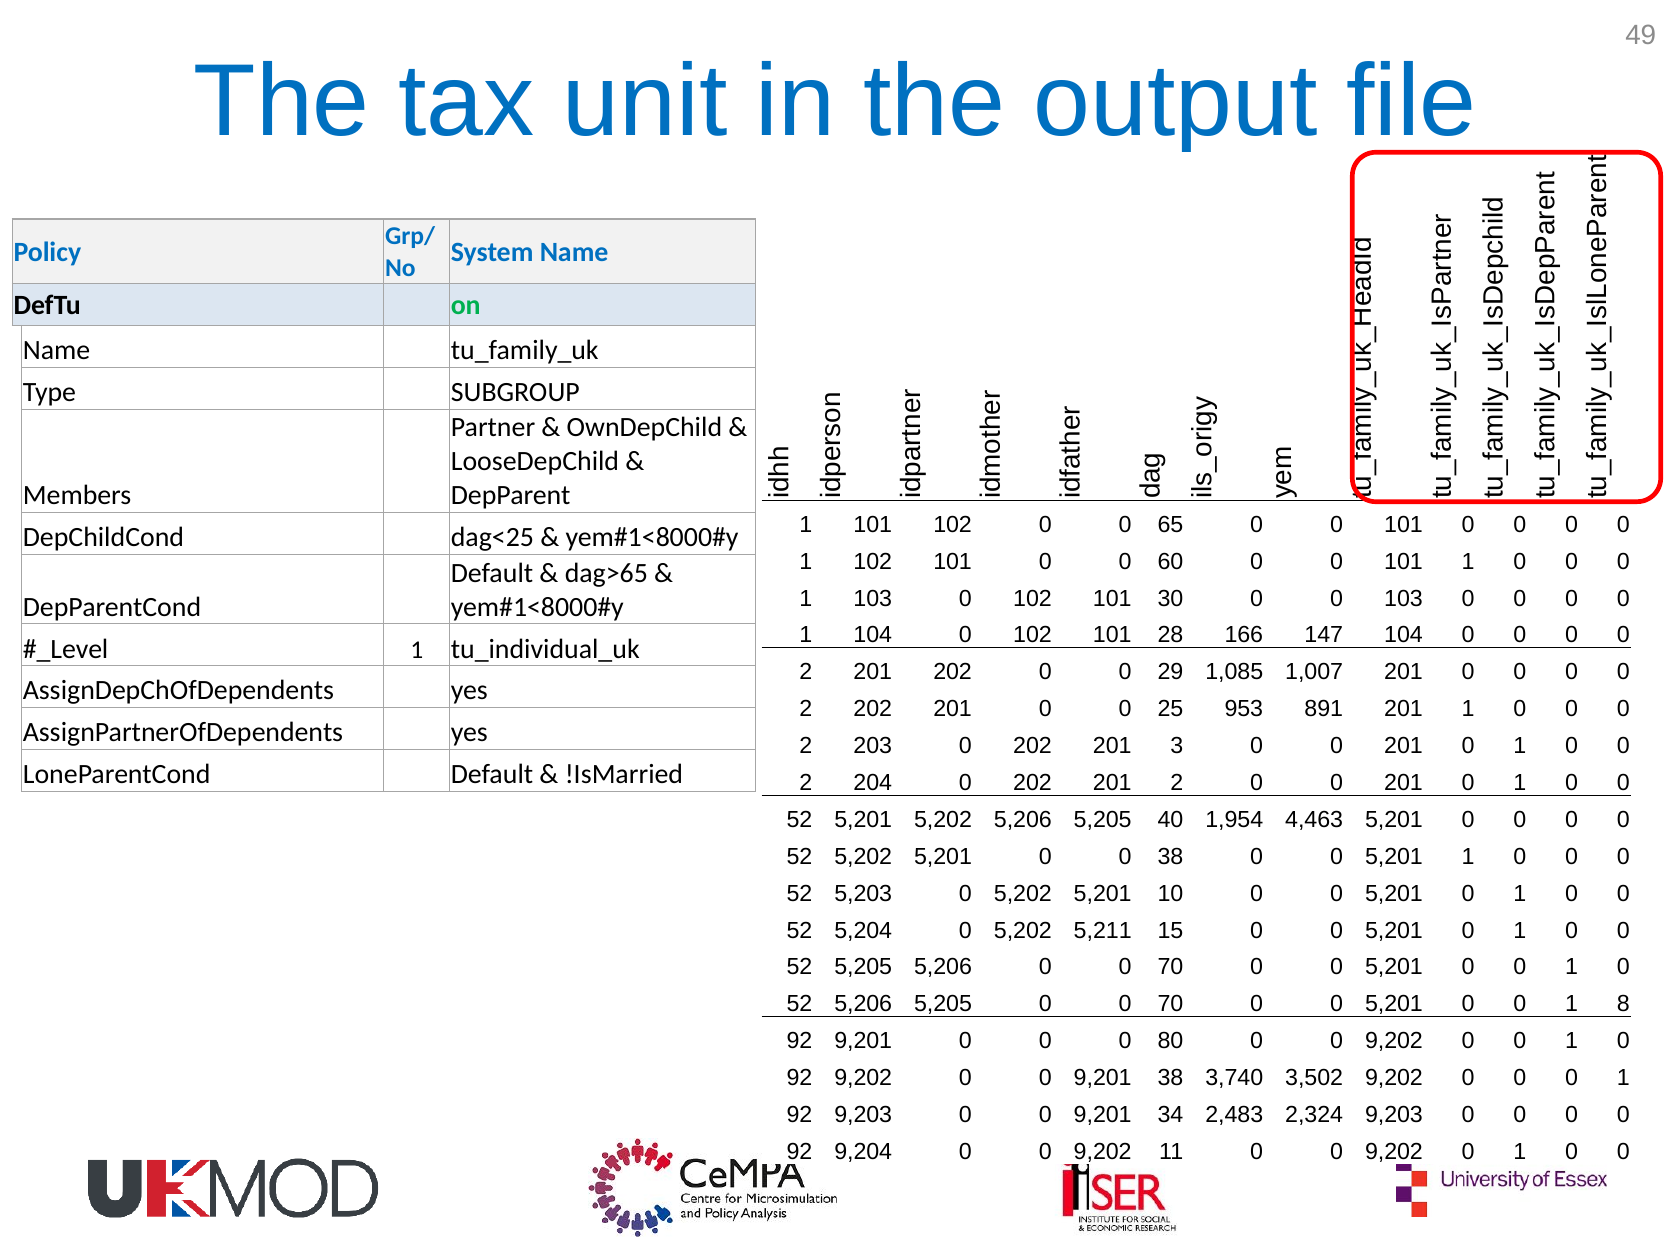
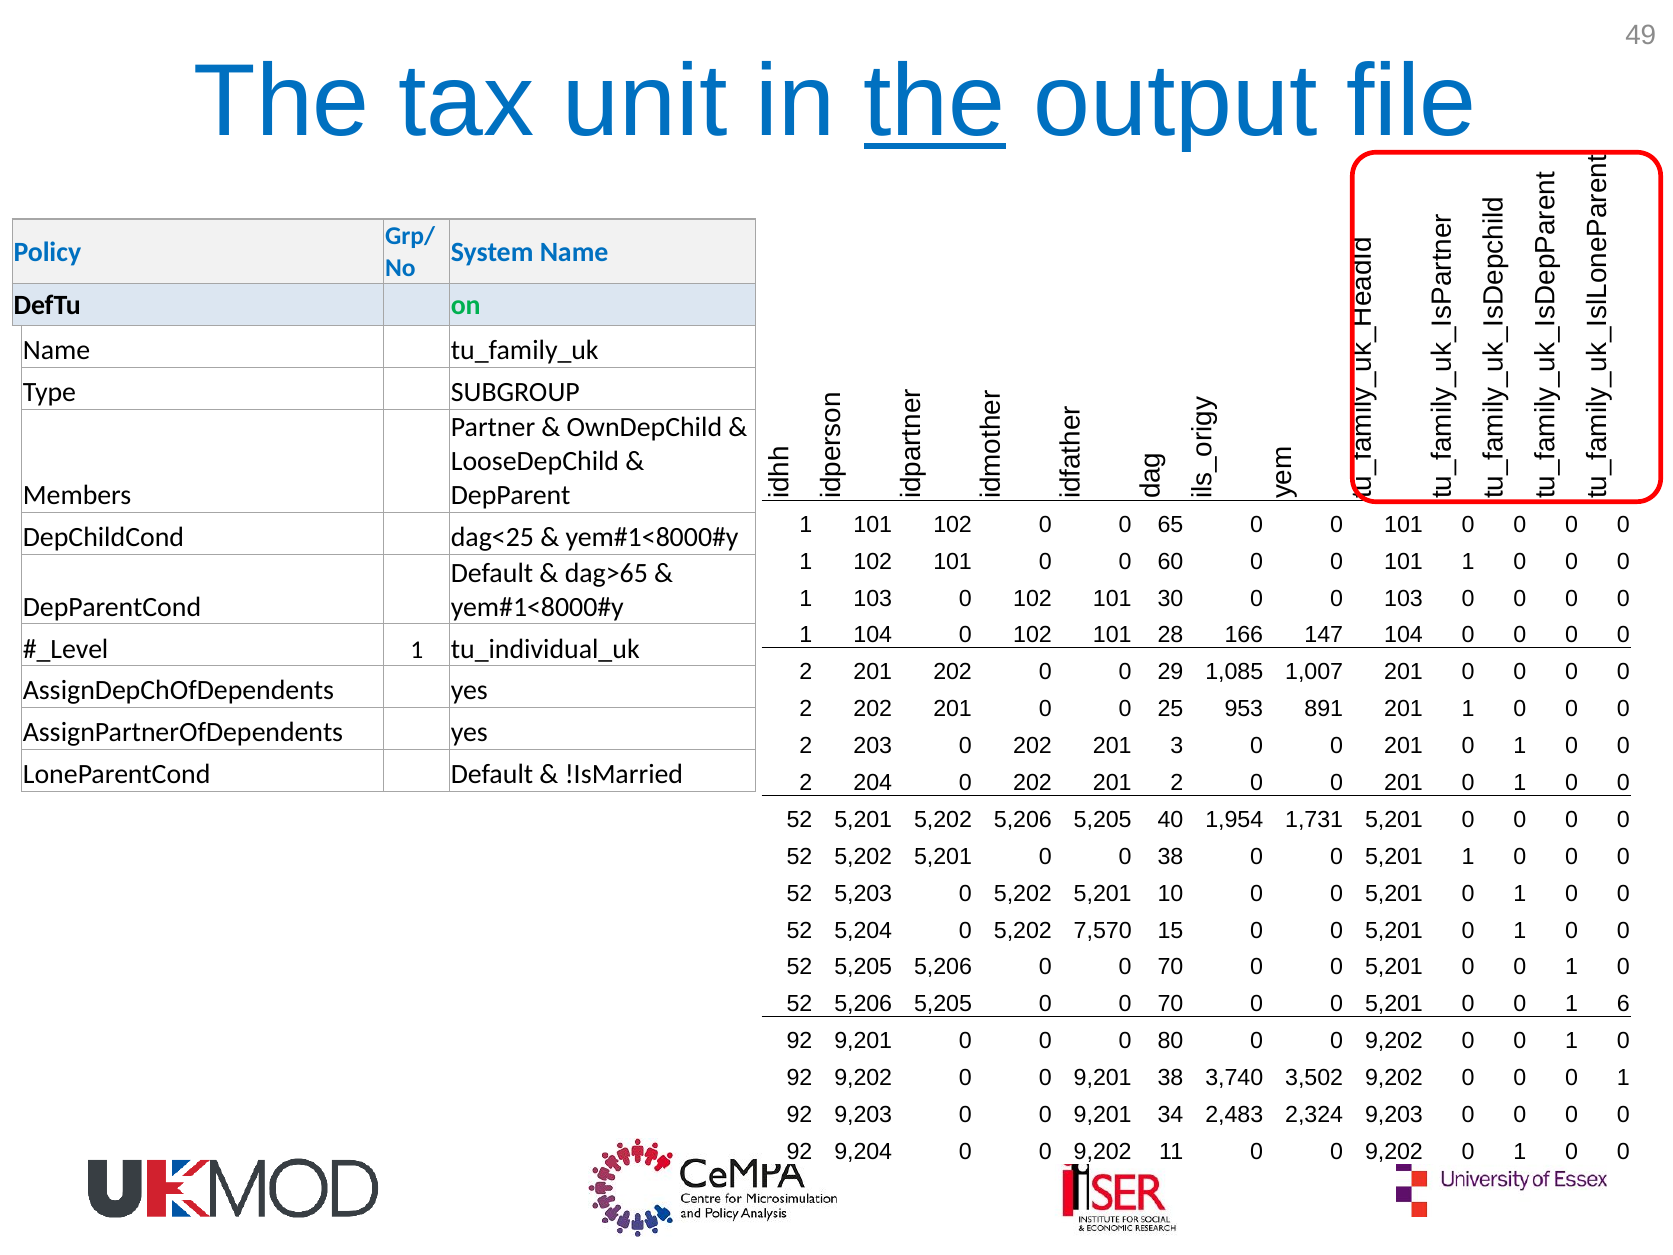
the at (935, 102) underline: none -> present
4,463: 4,463 -> 1,731
5,211: 5,211 -> 7,570
8: 8 -> 6
